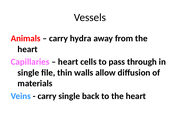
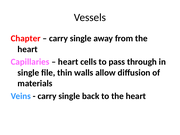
Animals: Animals -> Chapter
hydra at (81, 38): hydra -> single
